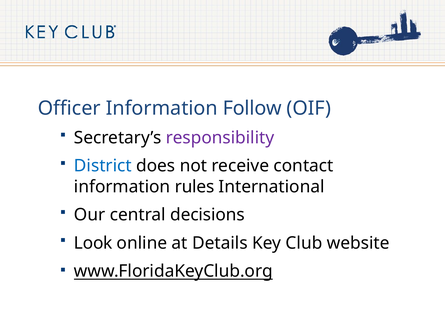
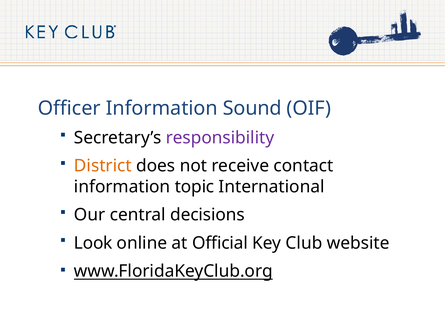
Follow: Follow -> Sound
District colour: blue -> orange
rules: rules -> topic
Details: Details -> Official
